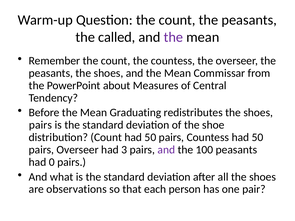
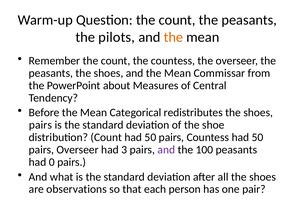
called: called -> pilots
the at (173, 37) colour: purple -> orange
Graduating: Graduating -> Categorical
